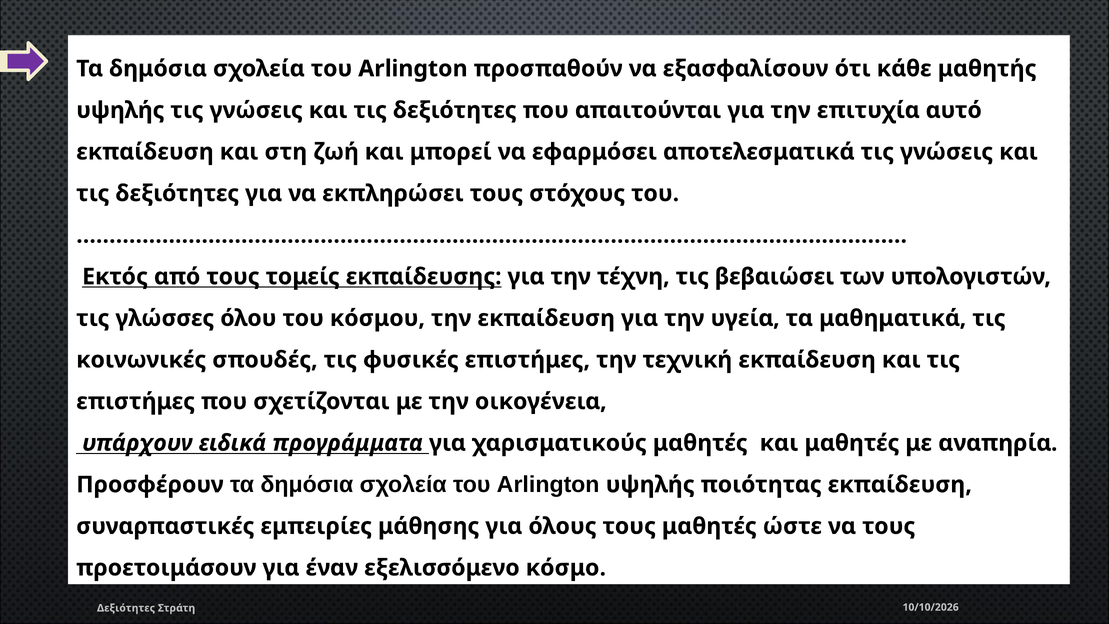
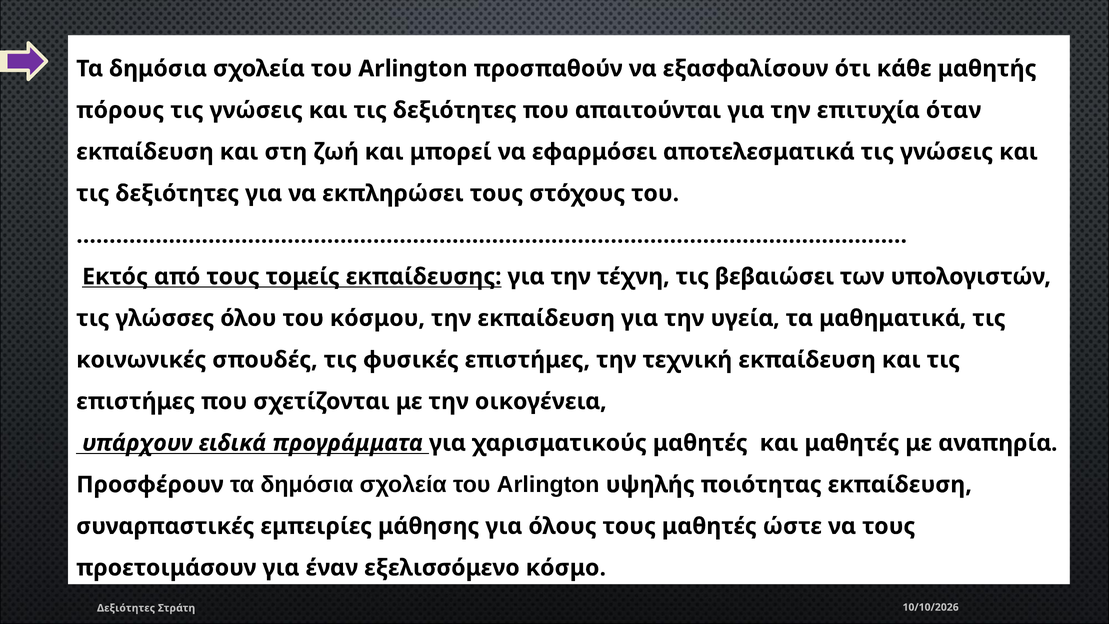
υψηλής at (120, 110): υψηλής -> πόρους
αυτό: αυτό -> όταν
